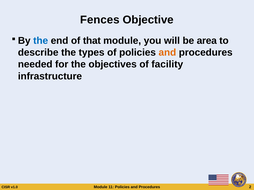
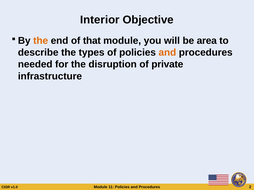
Fences: Fences -> Interior
the at (41, 41) colour: blue -> orange
objectives: objectives -> disruption
facility: facility -> private
